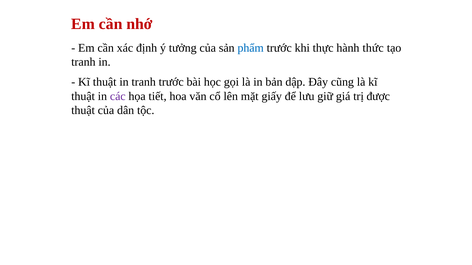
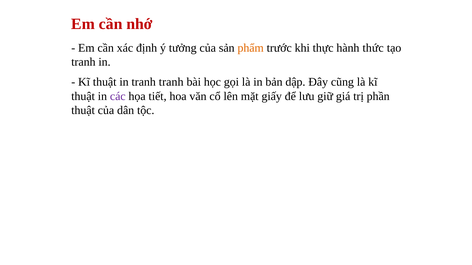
phẩm colour: blue -> orange
tranh trước: trước -> tranh
được: được -> phần
